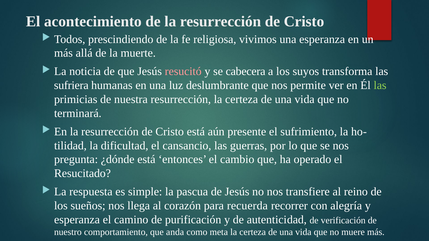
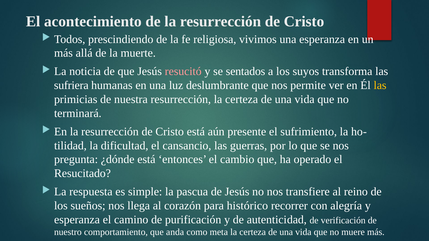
cabecera: cabecera -> sentados
las at (380, 85) colour: light green -> yellow
recuerda: recuerda -> histórico
